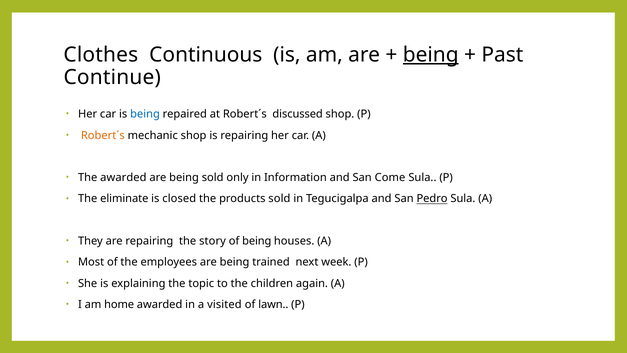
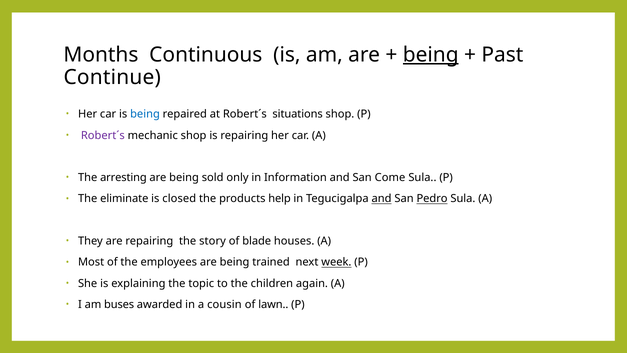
Clothes: Clothes -> Months
discussed: discussed -> situations
Robert´s at (103, 135) colour: orange -> purple
The awarded: awarded -> arresting
products sold: sold -> help
and at (382, 199) underline: none -> present
of being: being -> blade
week underline: none -> present
home: home -> buses
visited: visited -> cousin
